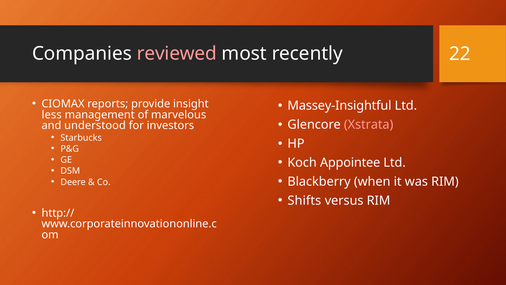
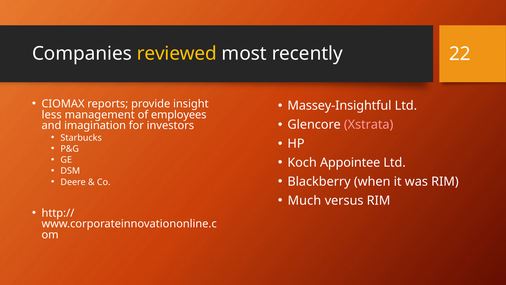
reviewed colour: pink -> yellow
marvelous: marvelous -> employees
understood: understood -> imagination
Shifts: Shifts -> Much
